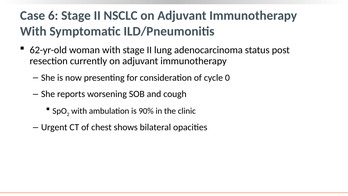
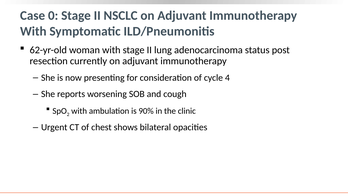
6: 6 -> 0
0: 0 -> 4
